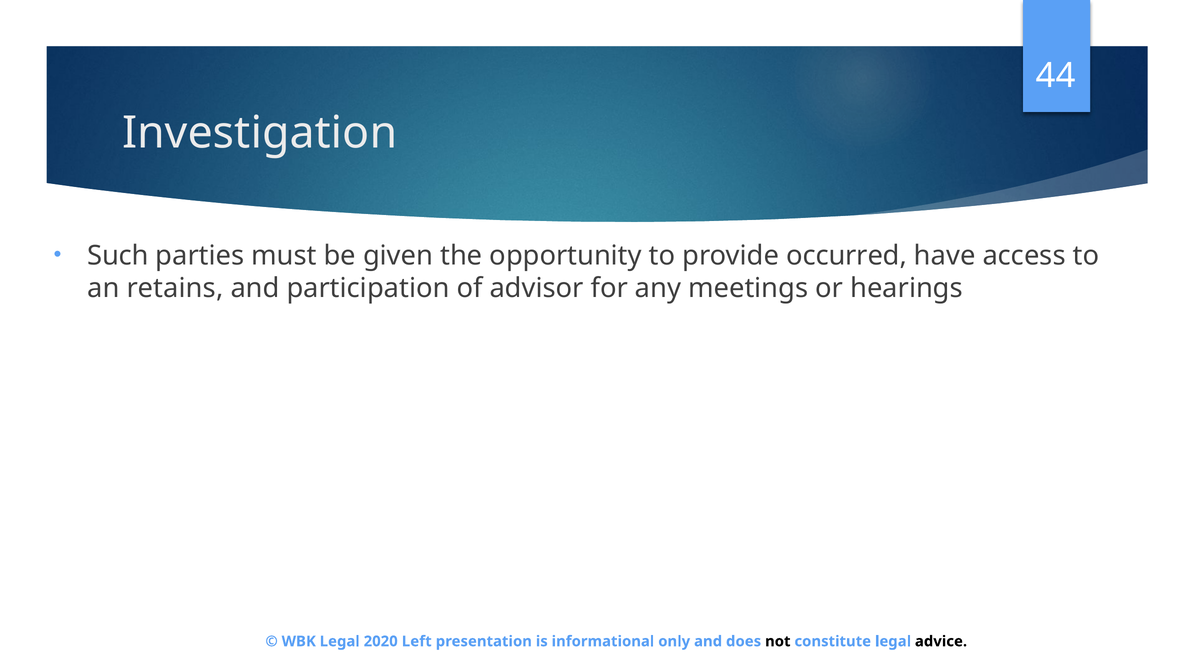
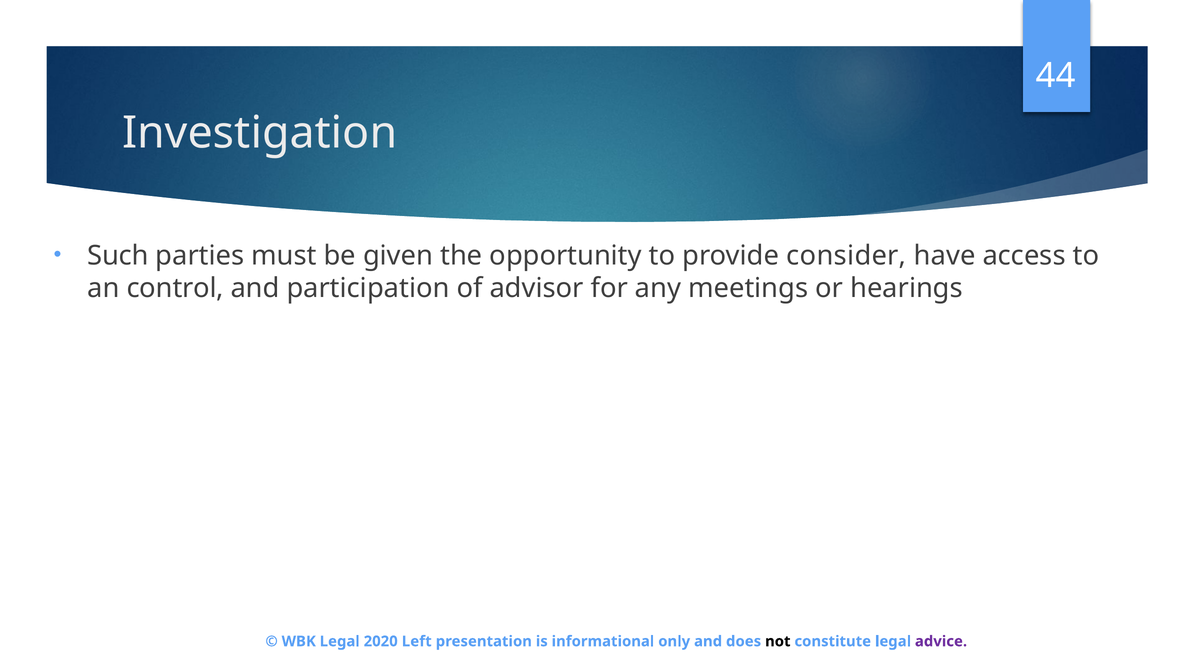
occurred: occurred -> consider
retains: retains -> control
advice colour: black -> purple
